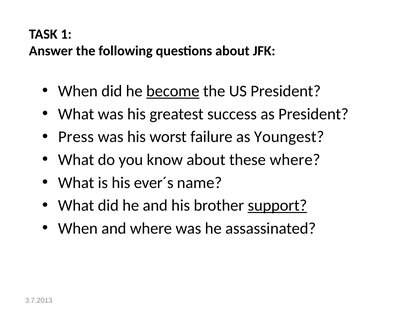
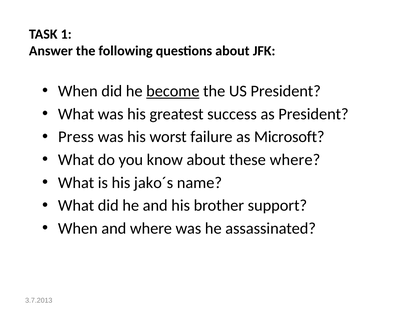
Youngest: Youngest -> Microsoft
ever´s: ever´s -> jako´s
support underline: present -> none
